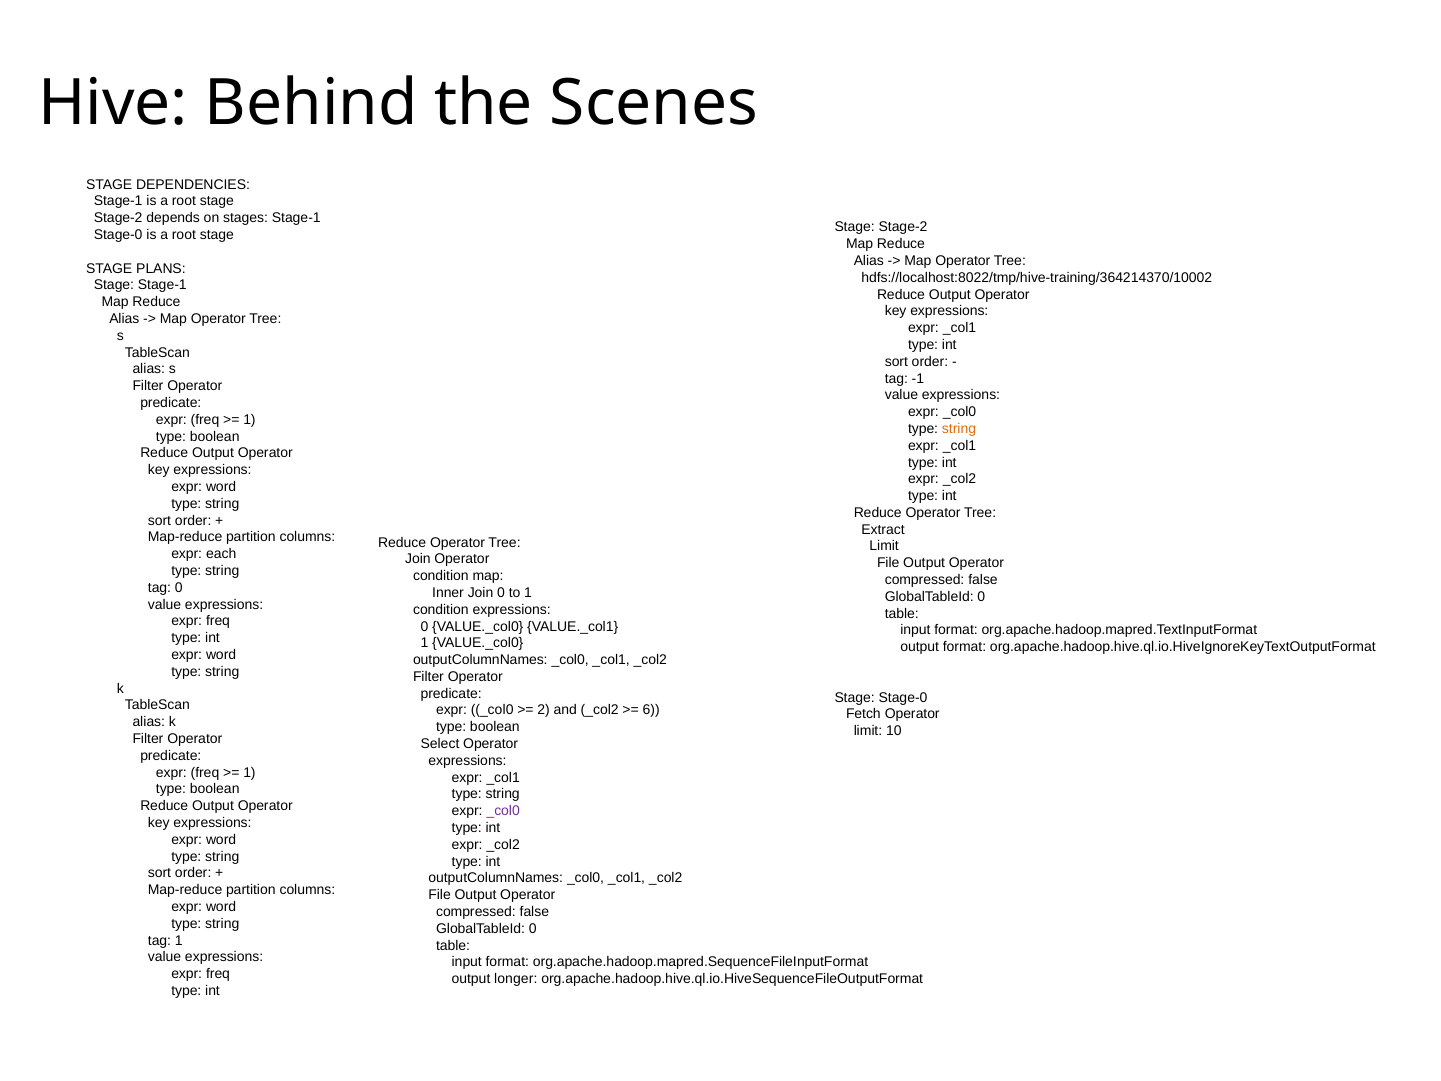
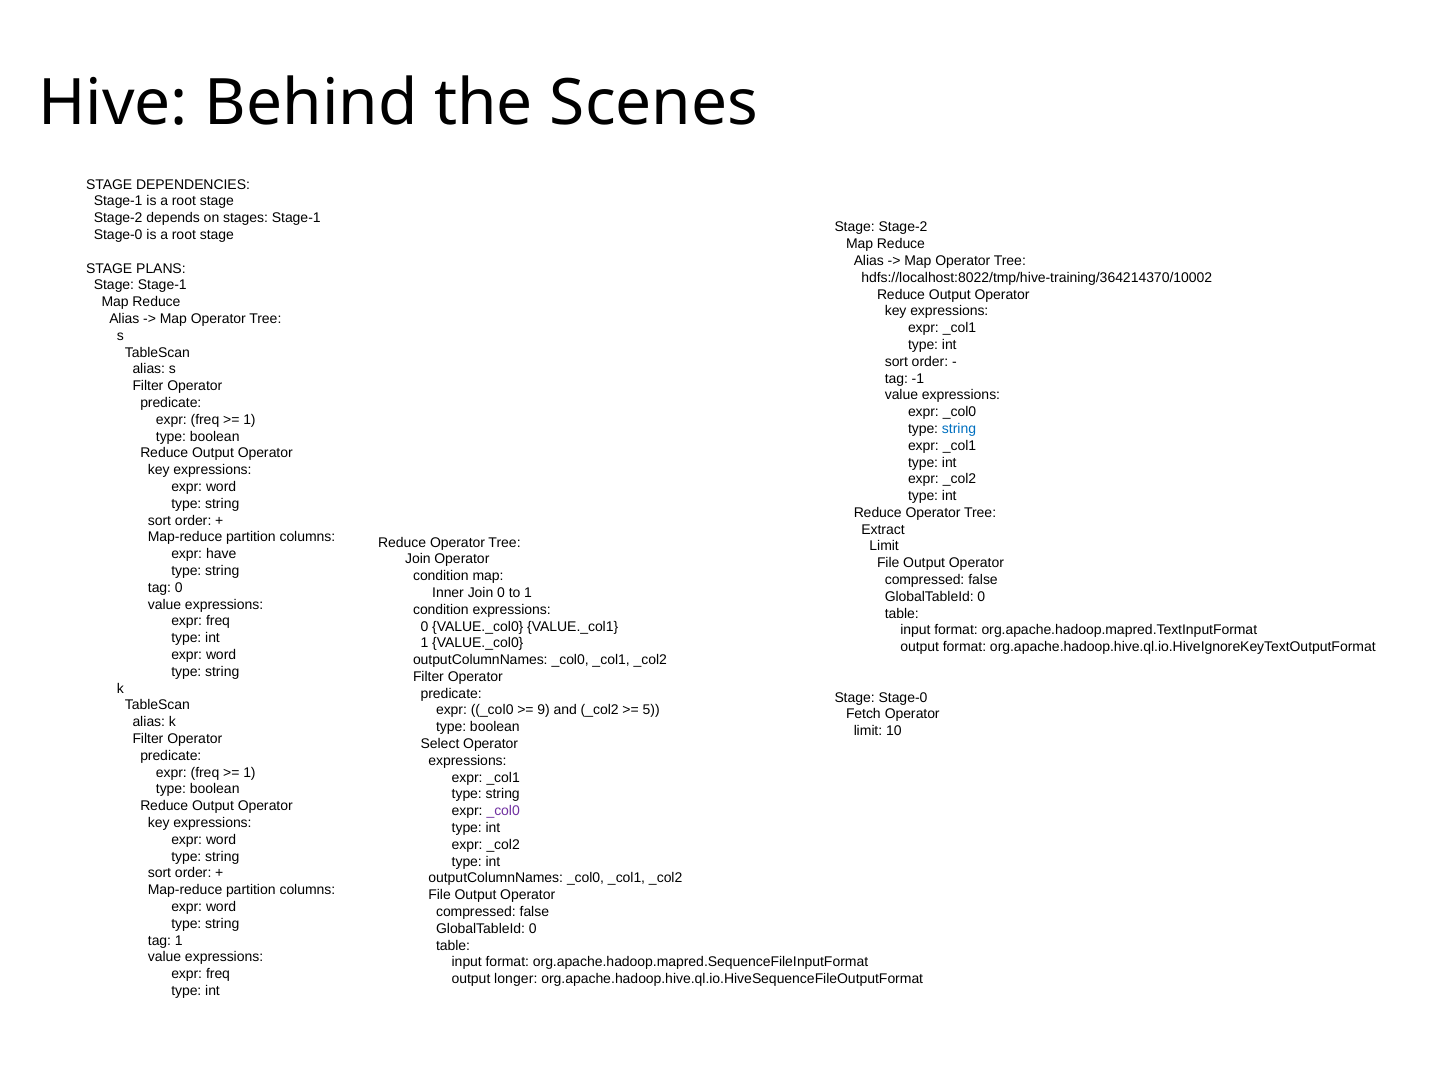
string at (959, 429) colour: orange -> blue
each: each -> have
2: 2 -> 9
6: 6 -> 5
